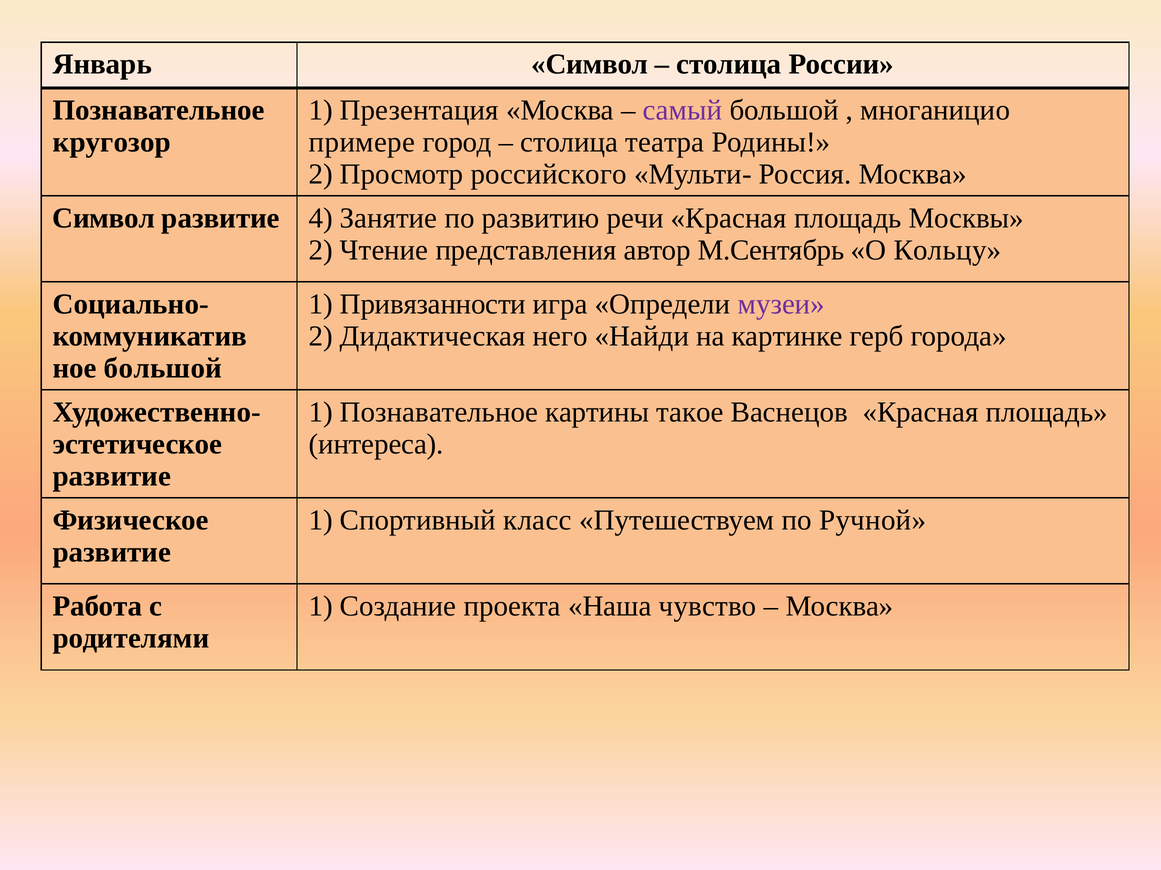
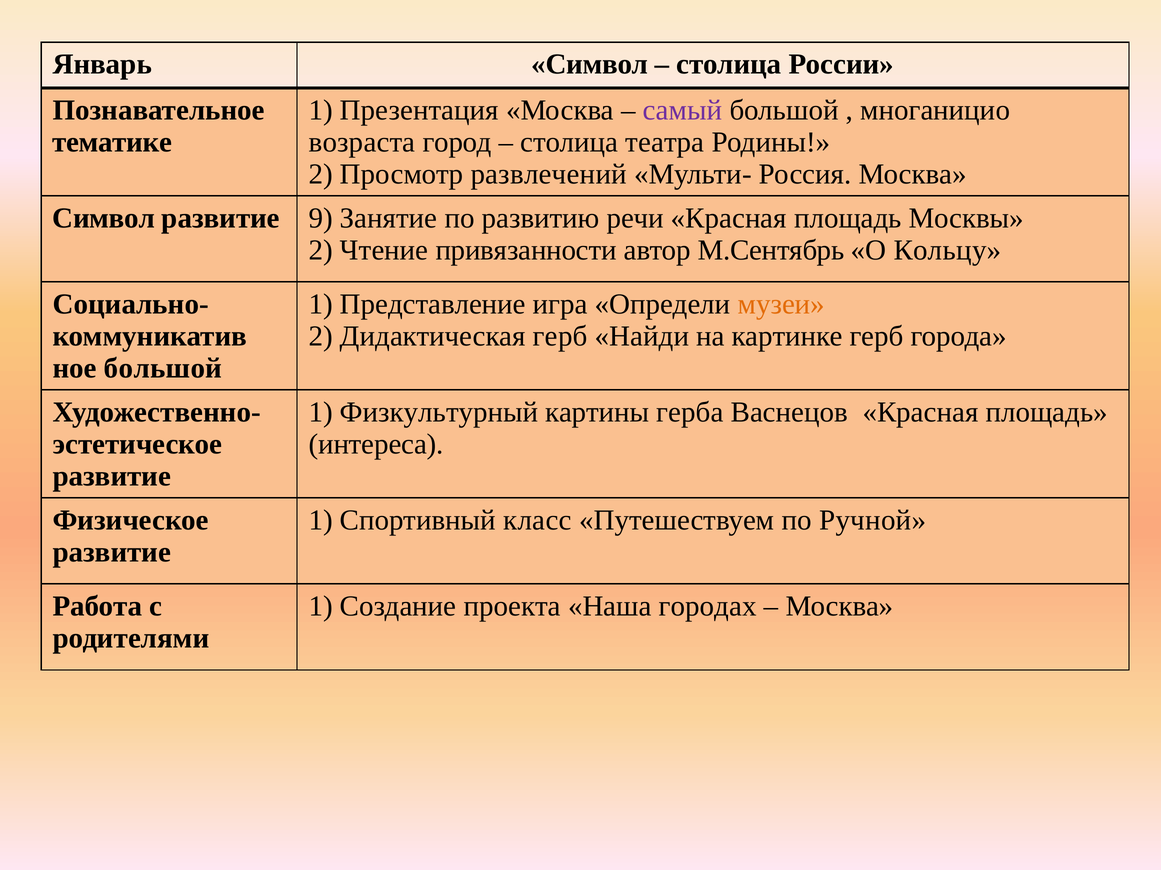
кругозор: кругозор -> тематике
примере: примере -> возраста
российского: российского -> развлечений
4: 4 -> 9
представления: представления -> привязанности
Привязанности: Привязанности -> Представление
музеи colour: purple -> orange
Дидактическая него: него -> герб
1 Познавательное: Познавательное -> Физкультурный
такое: такое -> герба
чувство: чувство -> городах
